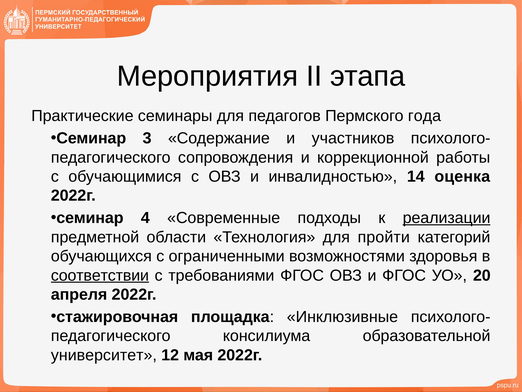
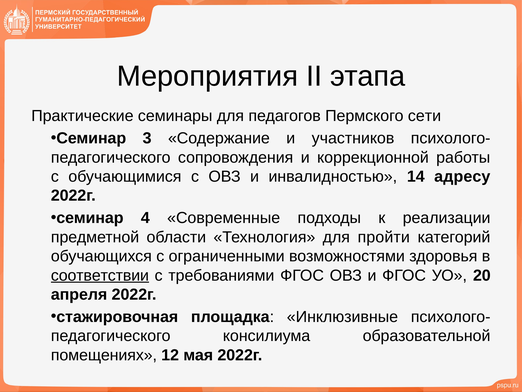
года: года -> сети
оценка: оценка -> адресу
реализации underline: present -> none
университет: университет -> помещениях
